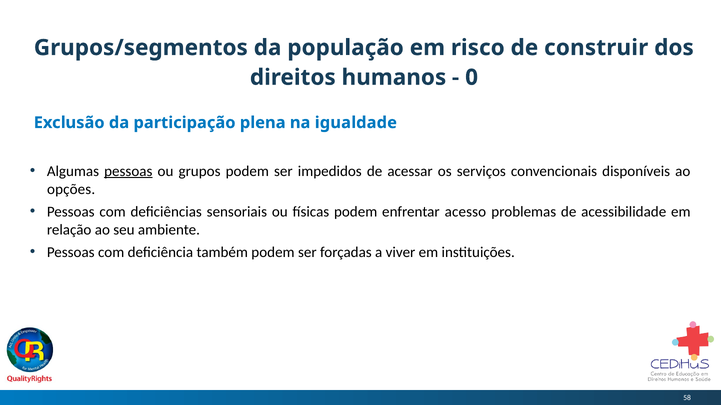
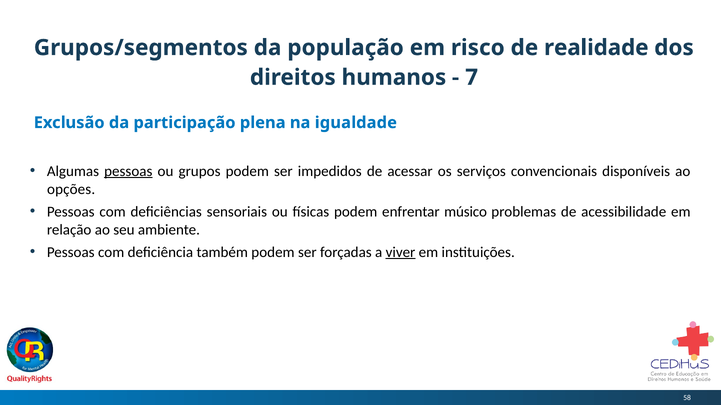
construir: construir -> realidade
0: 0 -> 7
acesso: acesso -> músico
viver underline: none -> present
